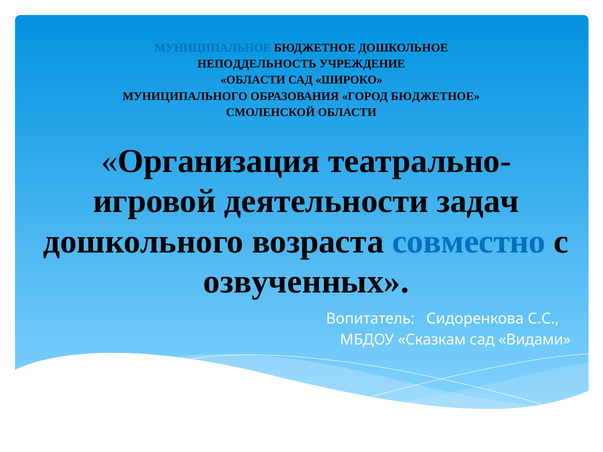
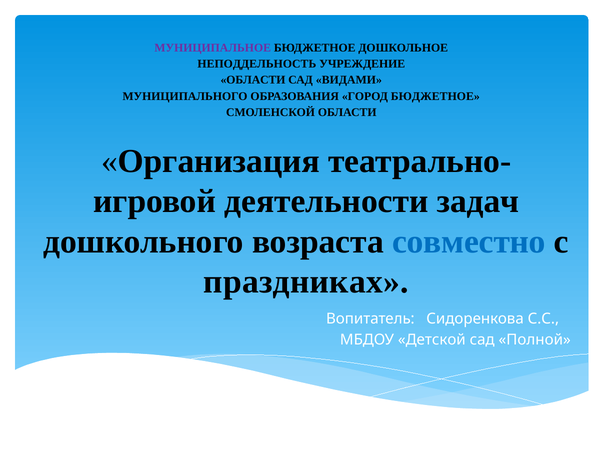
МУНИЦИПАЛЬНОЕ colour: blue -> purple
ШИРОКО: ШИРОКО -> ВИДАМИ
озвученных: озвученных -> праздниках
Сказкам: Сказкам -> Детской
Видами: Видами -> Полной
